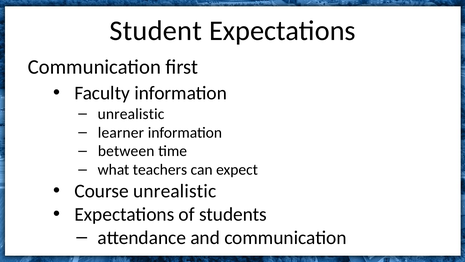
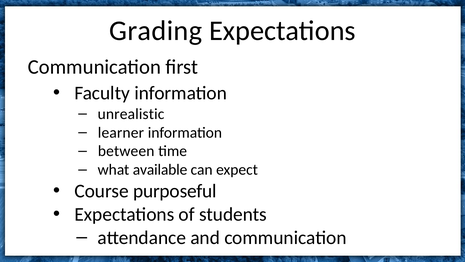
Student: Student -> Grading
teachers: teachers -> available
Course unrealistic: unrealistic -> purposeful
